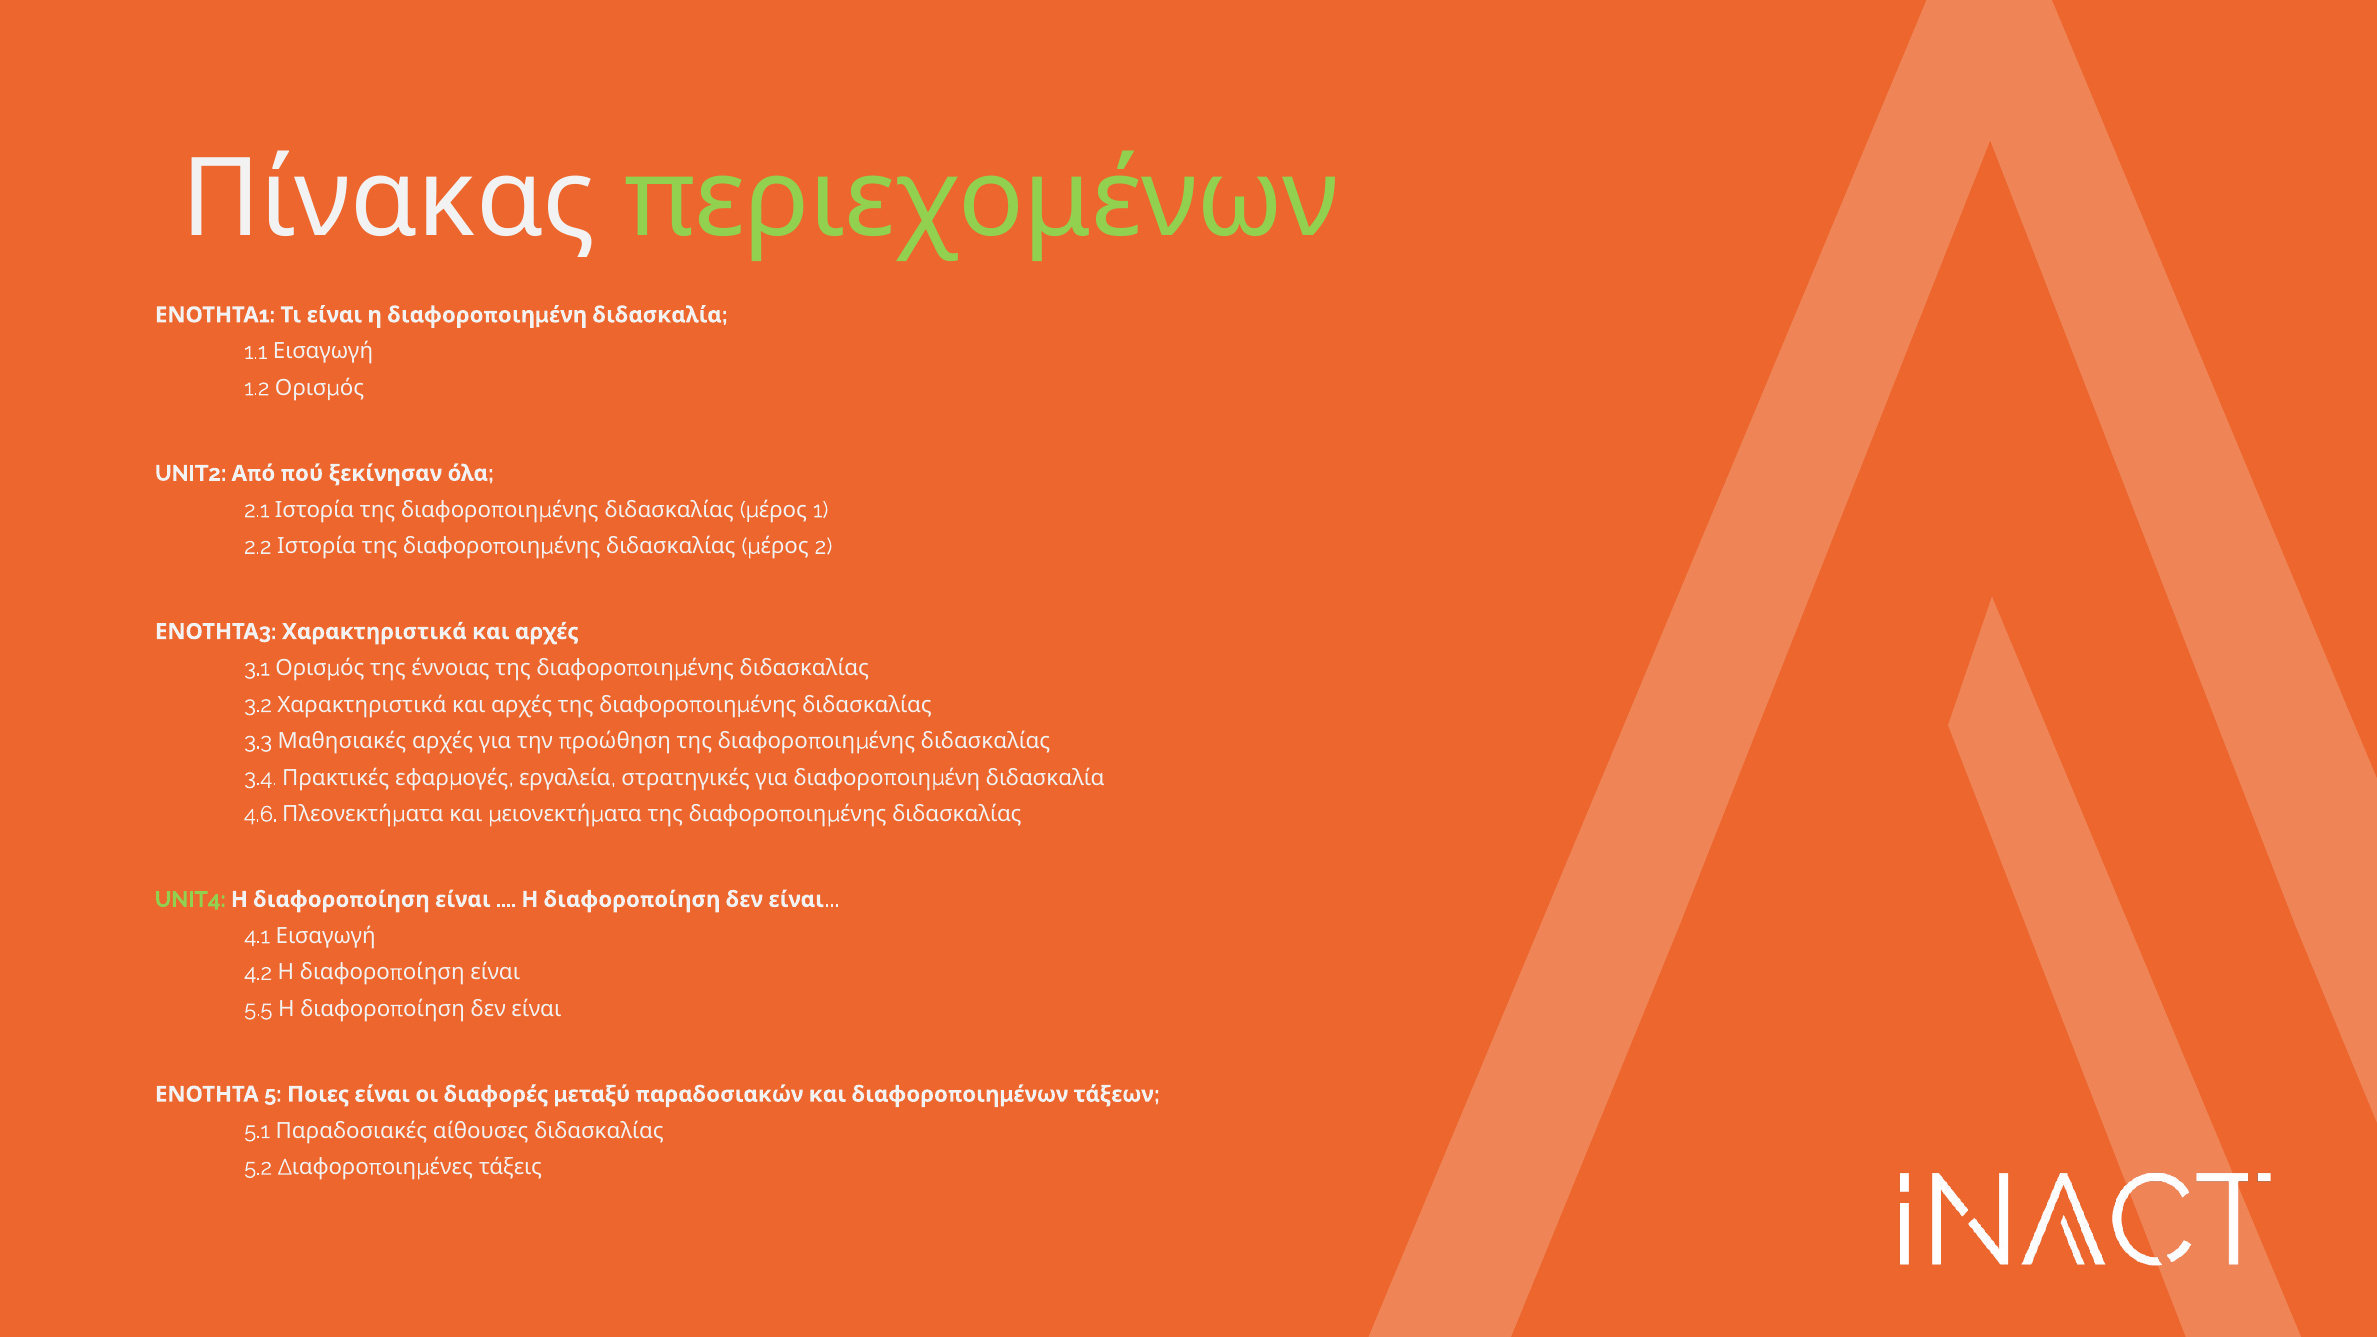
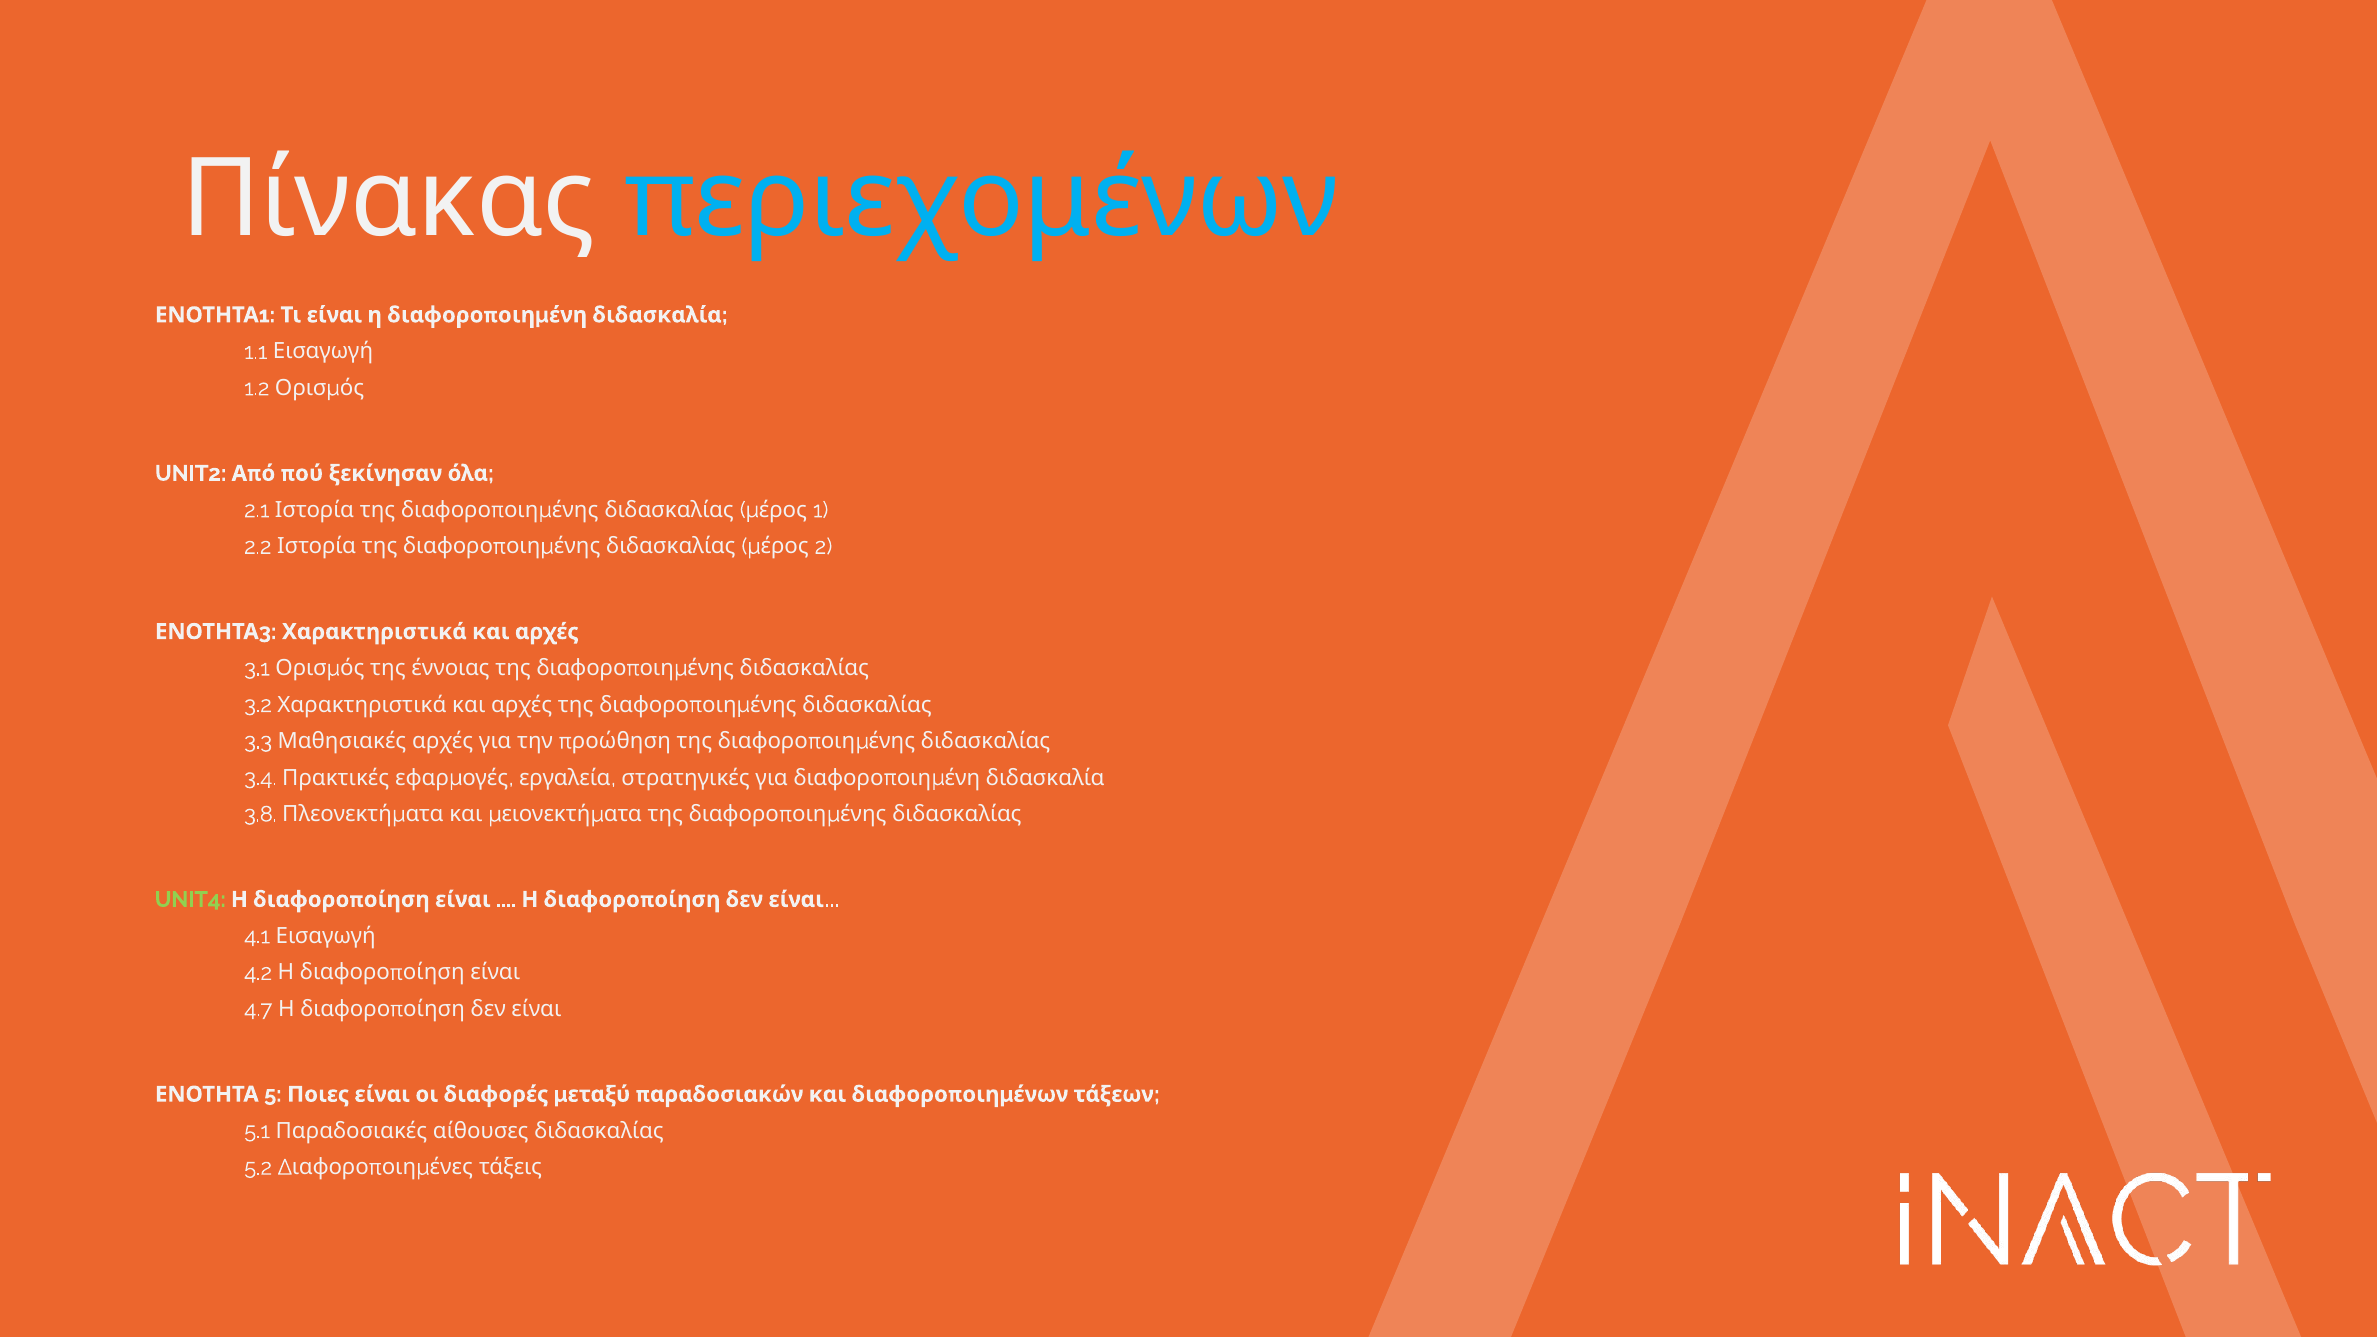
περιεχομένων colour: light green -> light blue
4.6: 4.6 -> 3.8
5.5: 5.5 -> 4.7
